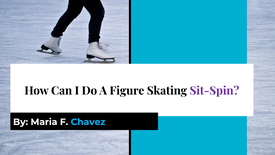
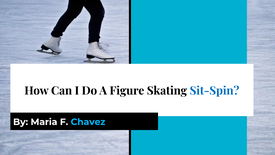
Sit-Spin colour: purple -> blue
